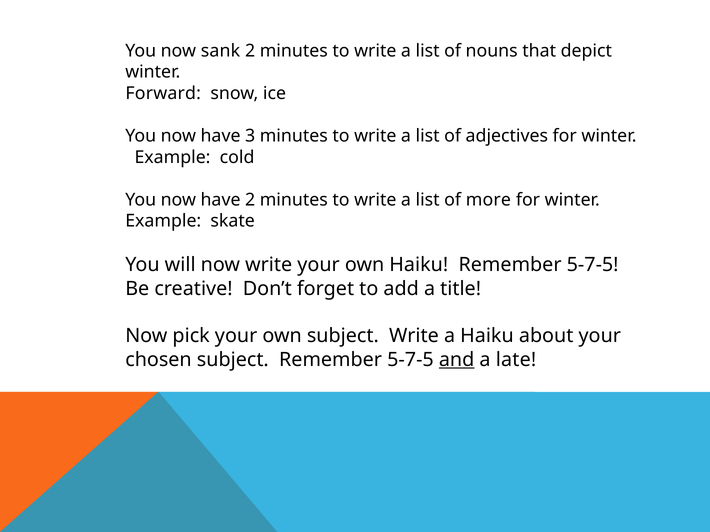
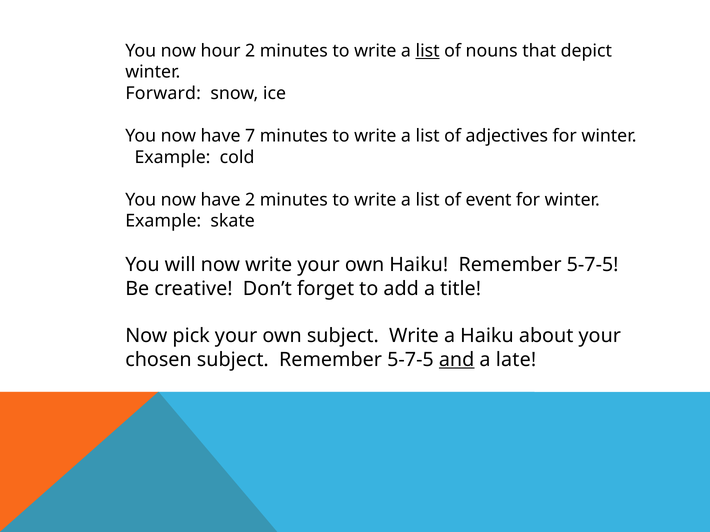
sank: sank -> hour
list at (428, 51) underline: none -> present
3: 3 -> 7
more: more -> event
